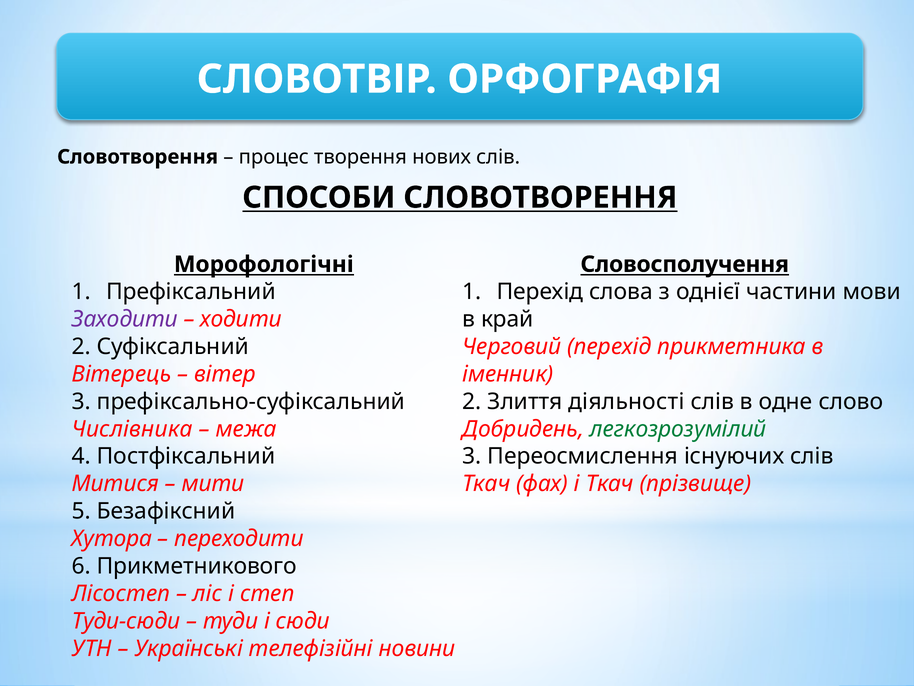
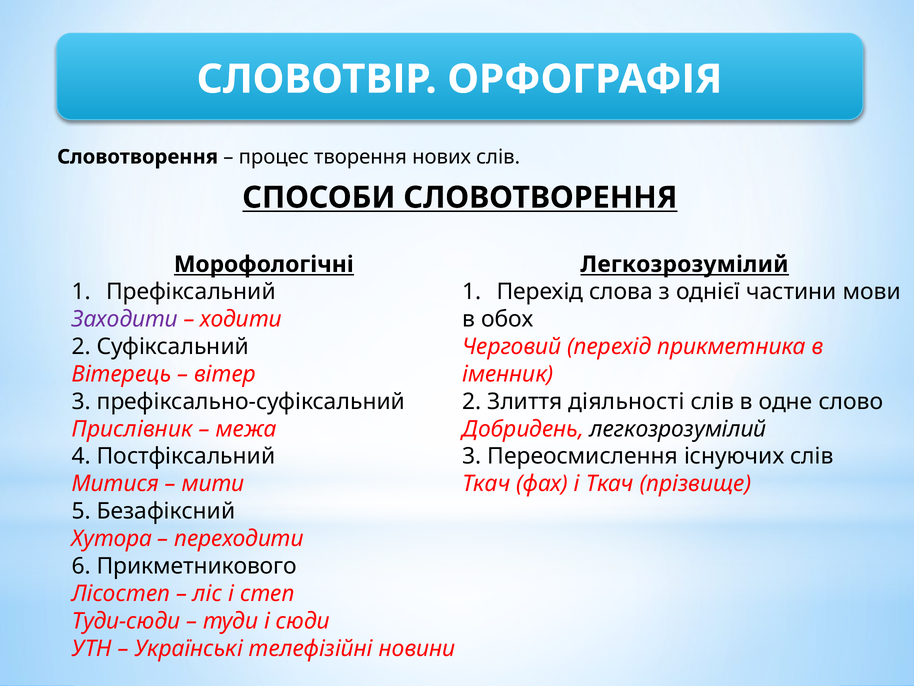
Словосполучення at (685, 264): Словосполучення -> Легкозрозумілий
край: край -> обох
легкозрозумілий at (678, 429) colour: green -> black
Числівника: Числівника -> Прислівник
